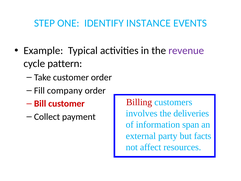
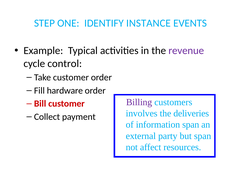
pattern: pattern -> control
company: company -> hardware
Billing colour: red -> purple
but facts: facts -> span
